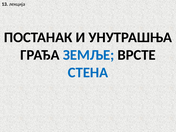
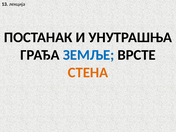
СТЕНА colour: blue -> orange
